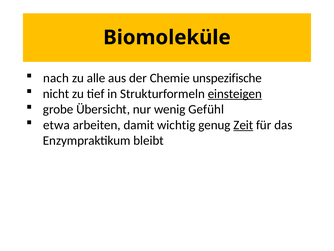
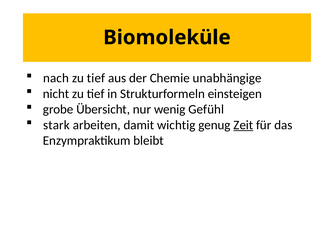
alle at (96, 78): alle -> tief
unspezifische: unspezifische -> unabhängige
einsteigen underline: present -> none
etwa: etwa -> stark
